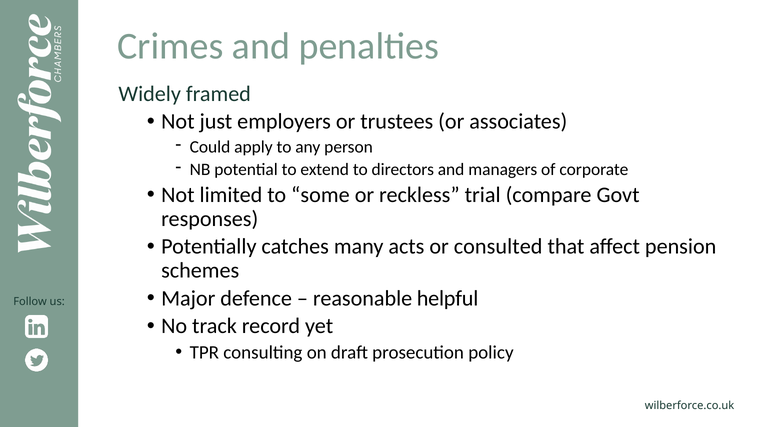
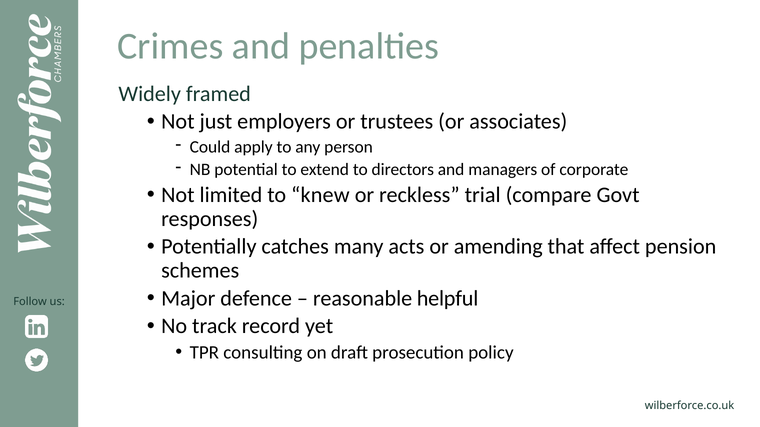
some: some -> knew
consulted: consulted -> amending
